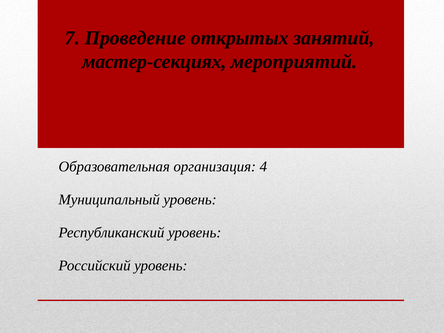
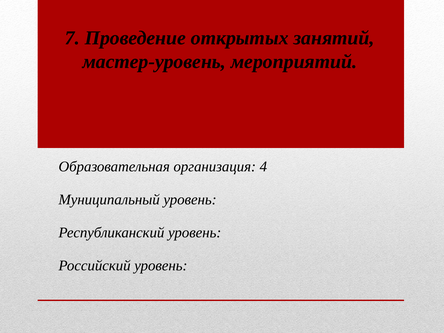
мастер-секциях: мастер-секциях -> мастер-уровень
